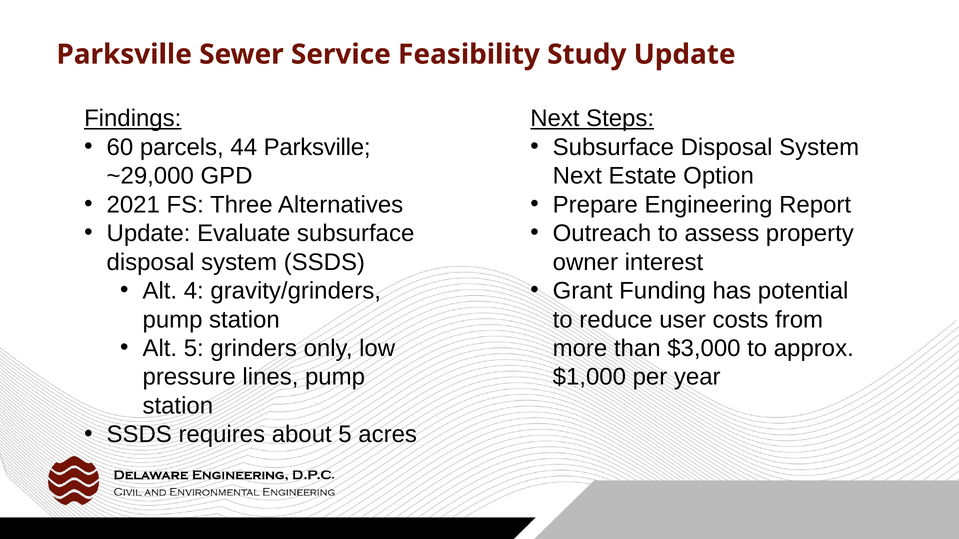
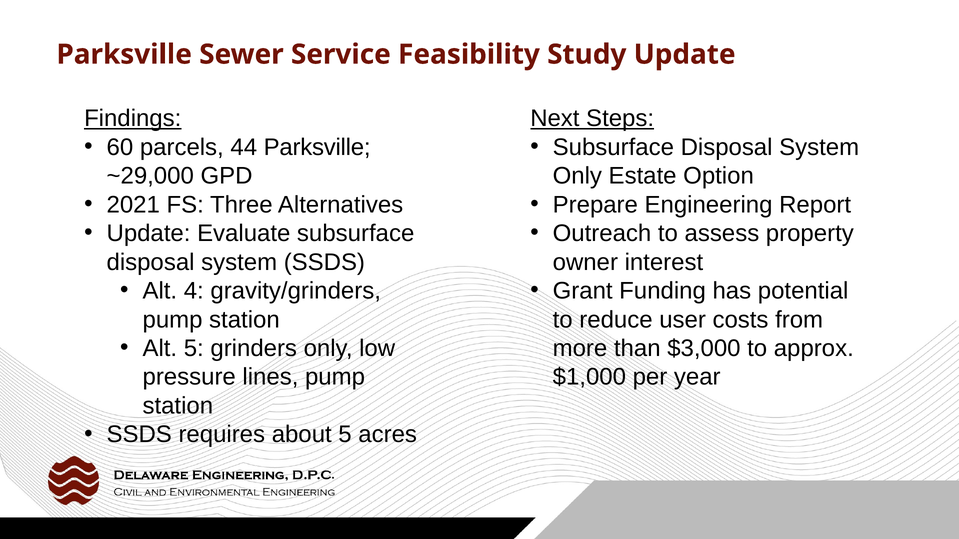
Next at (577, 176): Next -> Only
